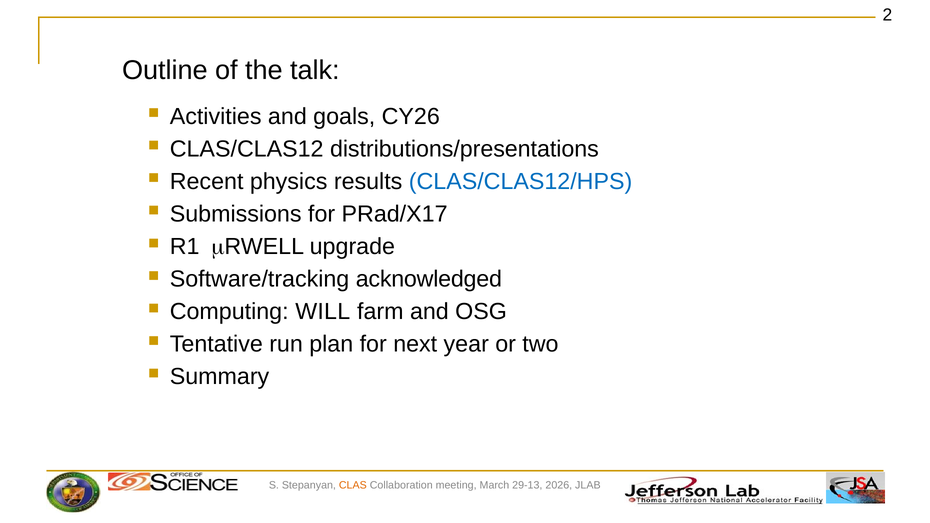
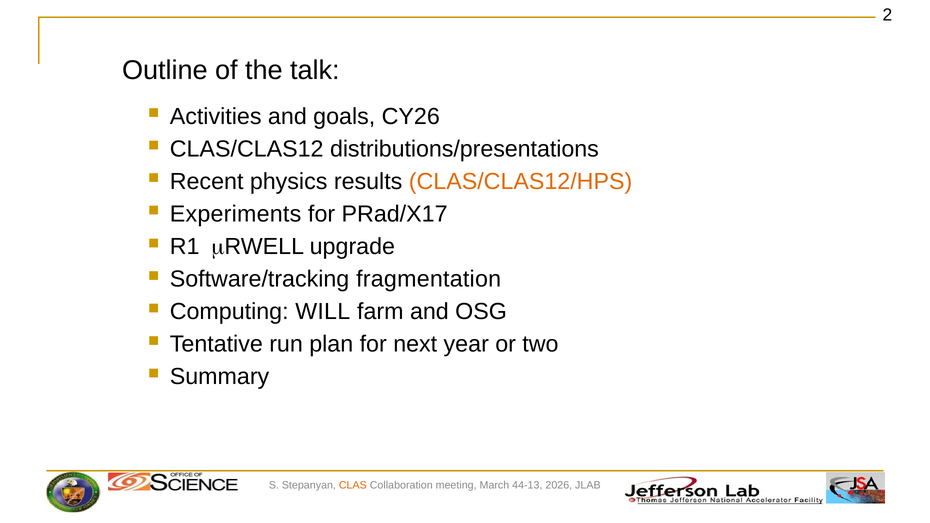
CLAS/CLAS12/HPS colour: blue -> orange
Submissions: Submissions -> Experiments
acknowledged: acknowledged -> fragmentation
29-13: 29-13 -> 44-13
